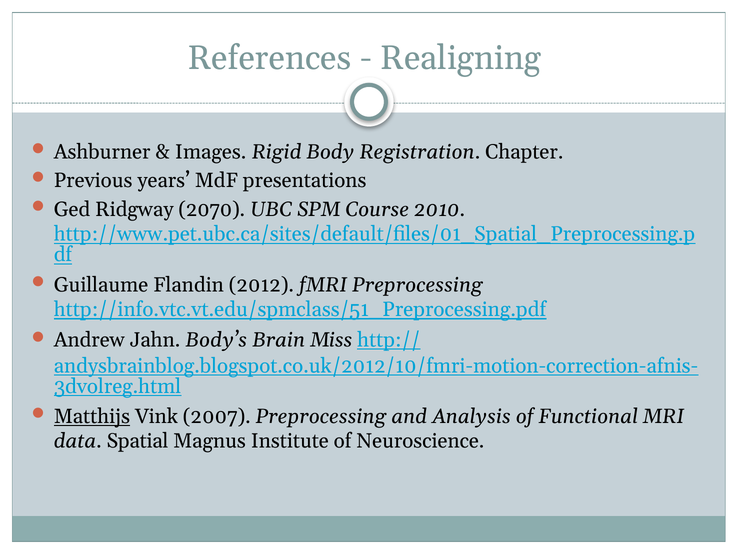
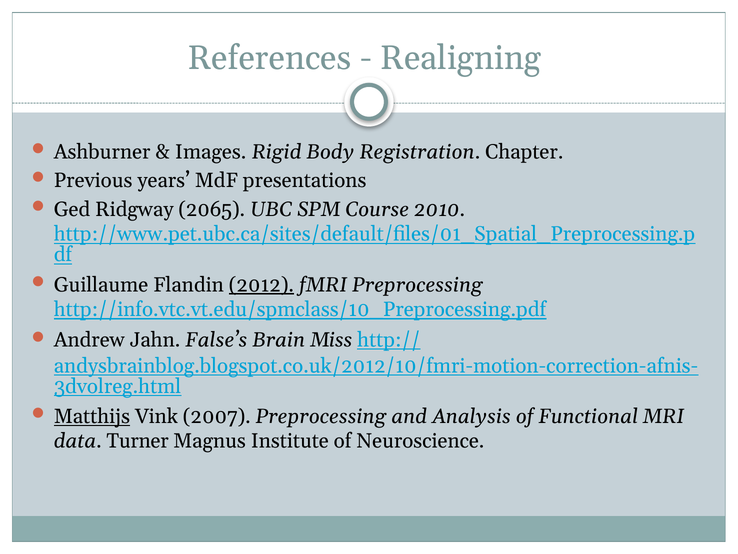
2070: 2070 -> 2065
2012 underline: none -> present
http://info.vtc.vt.edu/spmclass/51_Preprocessing.pdf: http://info.vtc.vt.edu/spmclass/51_Preprocessing.pdf -> http://info.vtc.vt.edu/spmclass/10_Preprocessing.pdf
Body’s: Body’s -> False’s
Spatial: Spatial -> Turner
